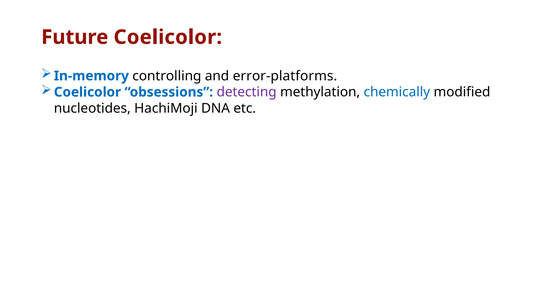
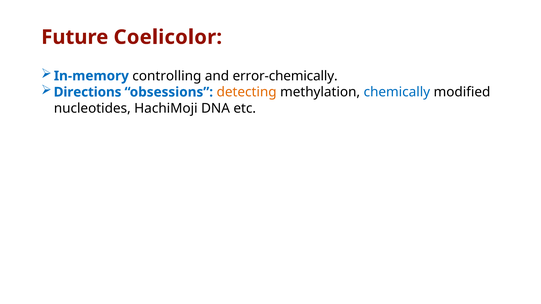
error-platforms: error-platforms -> error-chemically
Coelicolor at (87, 92): Coelicolor -> Directions
detecting colour: purple -> orange
